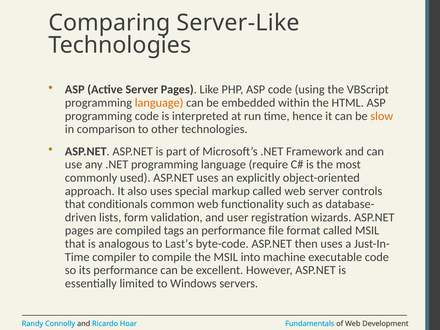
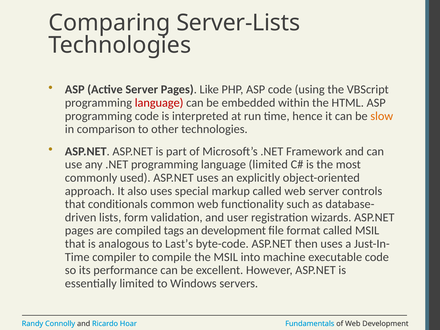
Server-Like: Server-Like -> Server-Lists
language at (159, 103) colour: orange -> red
language require: require -> limited
an performance: performance -> development
